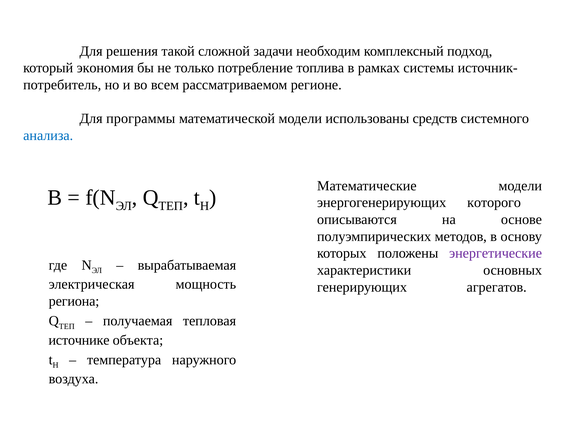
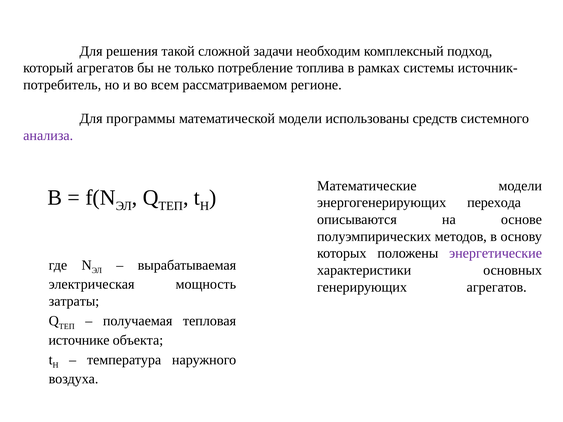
который экономия: экономия -> агрегатов
анализа colour: blue -> purple
которого: которого -> перехода
региона: региона -> затраты
